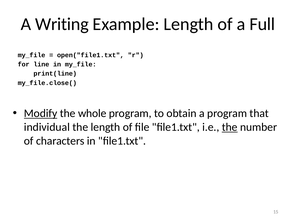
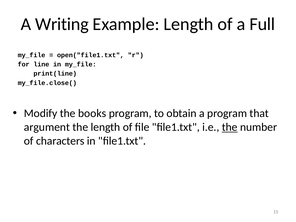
Modify underline: present -> none
whole: whole -> books
individual: individual -> argument
